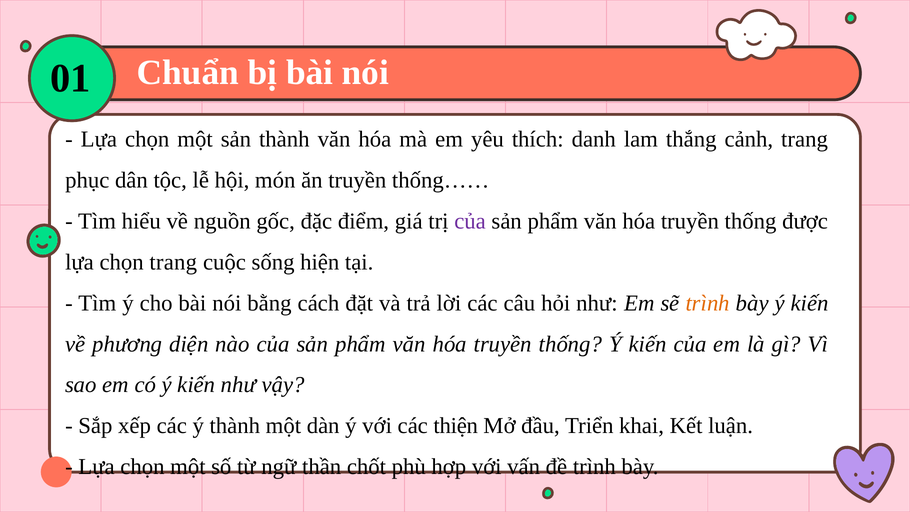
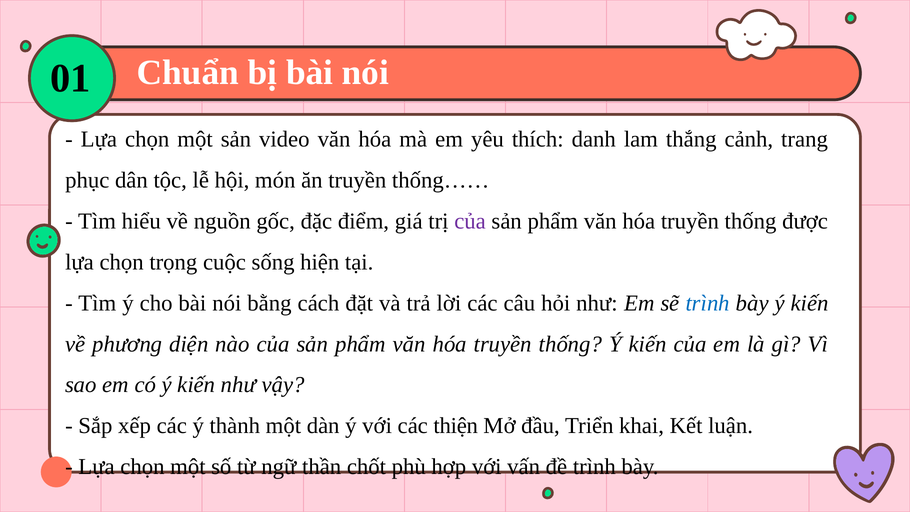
sản thành: thành -> video
chọn trang: trang -> trọng
trình at (708, 303) colour: orange -> blue
